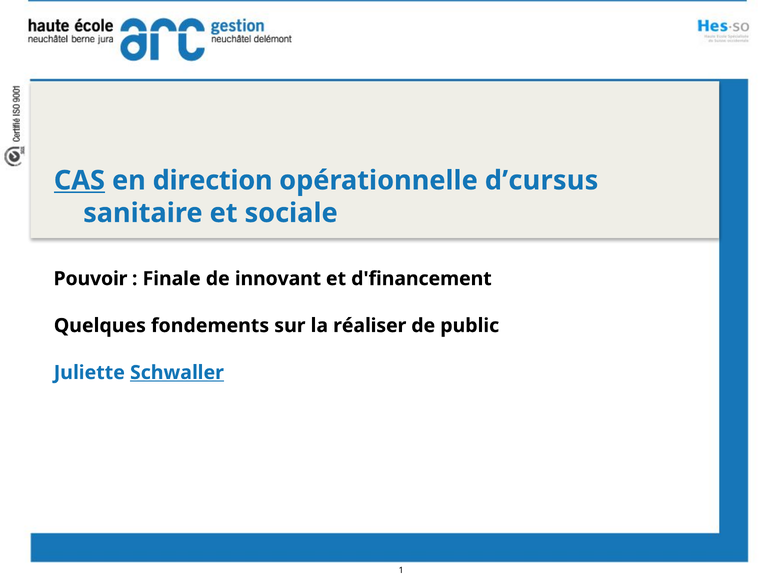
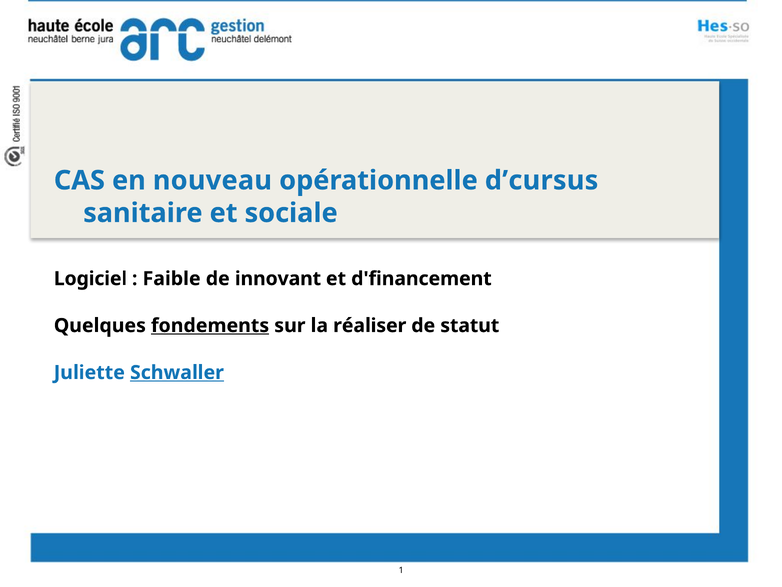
CAS underline: present -> none
direction: direction -> nouveau
Pouvoir: Pouvoir -> Logiciel
Finale: Finale -> Faible
fondements underline: none -> present
public: public -> statut
